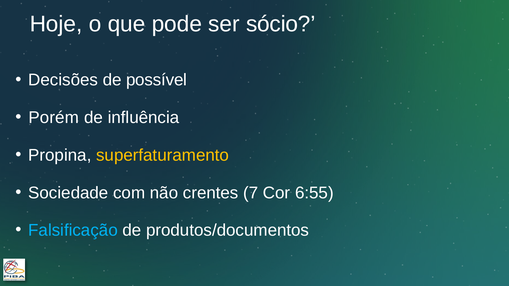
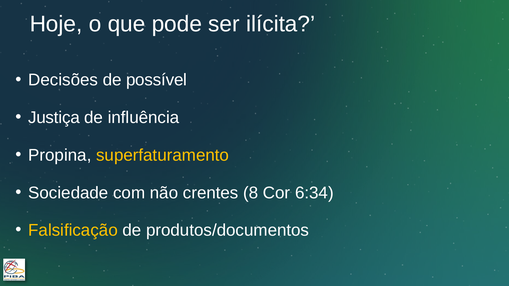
sócio: sócio -> ilícita
Porém: Porém -> Justiça
7: 7 -> 8
6:55: 6:55 -> 6:34
Falsificação colour: light blue -> yellow
